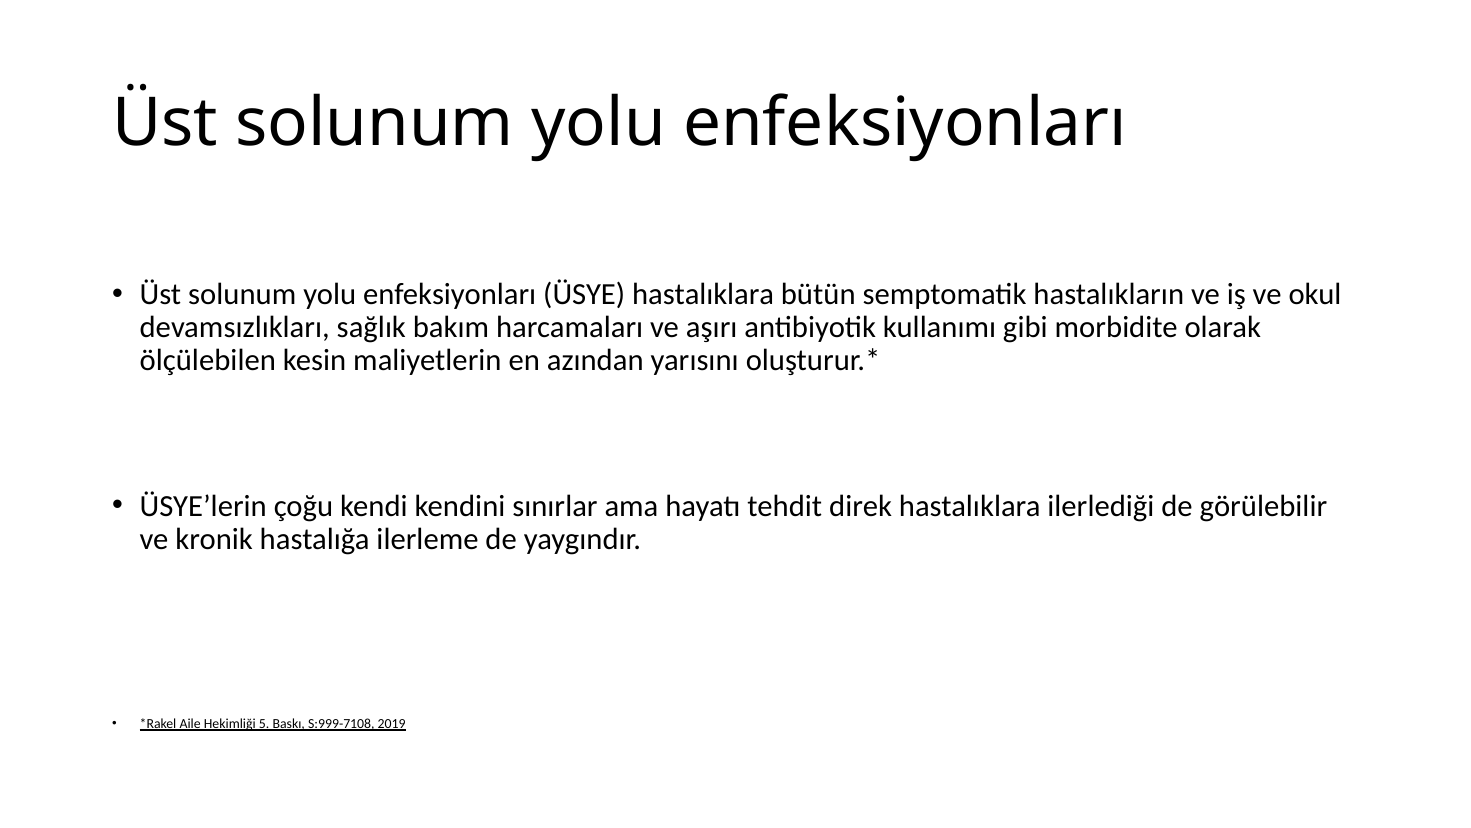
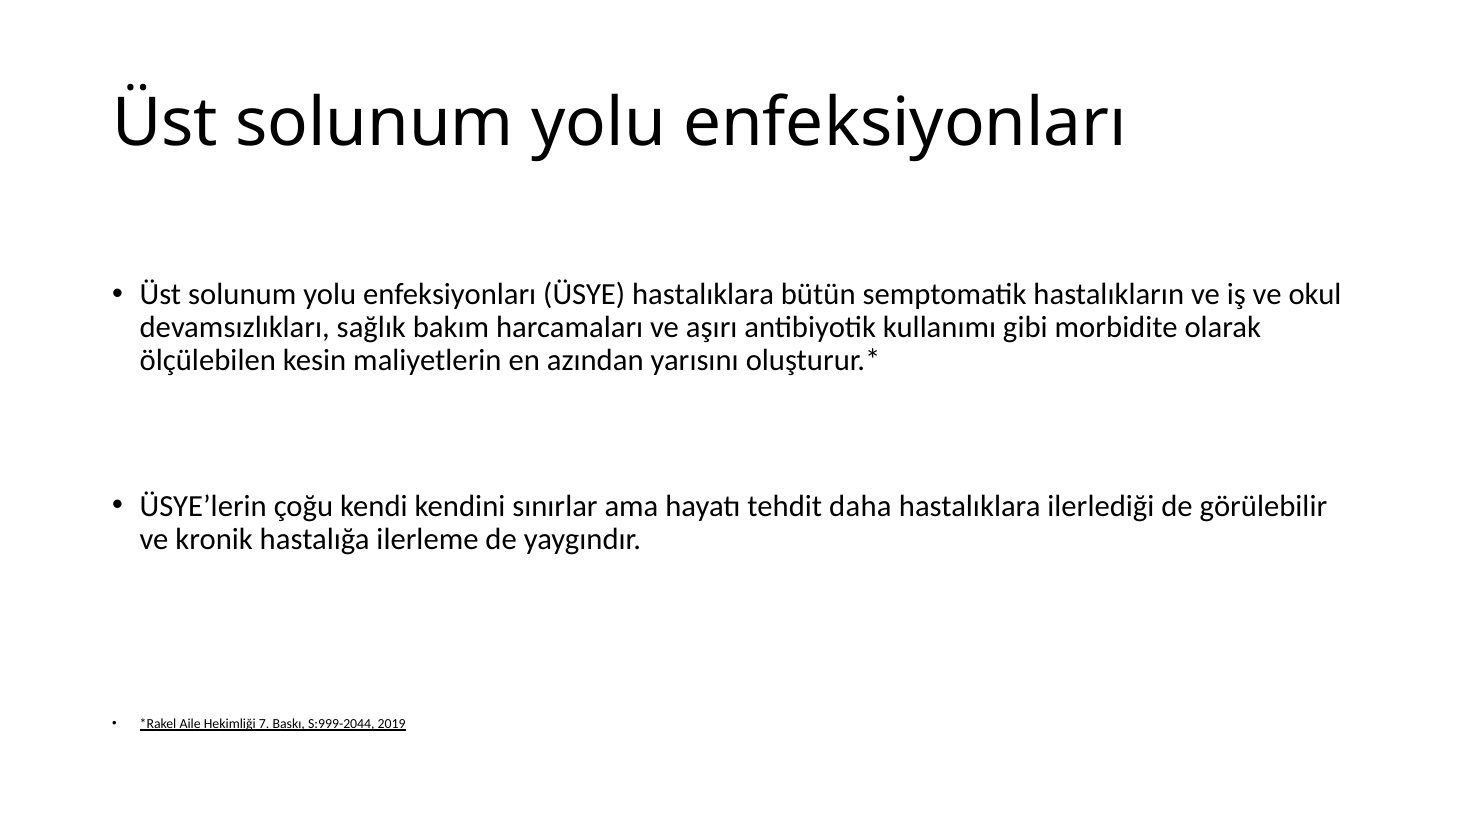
direk: direk -> daha
5: 5 -> 7
S:999-7108: S:999-7108 -> S:999-2044
